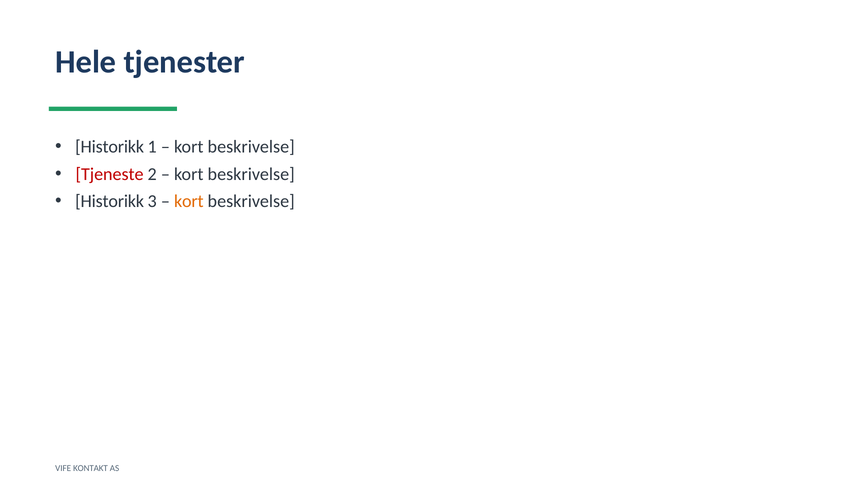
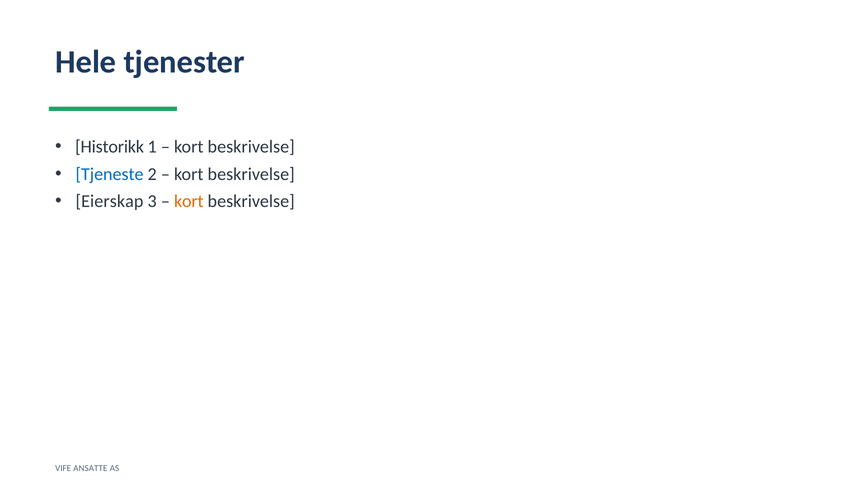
Tjeneste colour: red -> blue
Historikk at (110, 201): Historikk -> Eierskap
KONTAKT: KONTAKT -> ANSATTE
